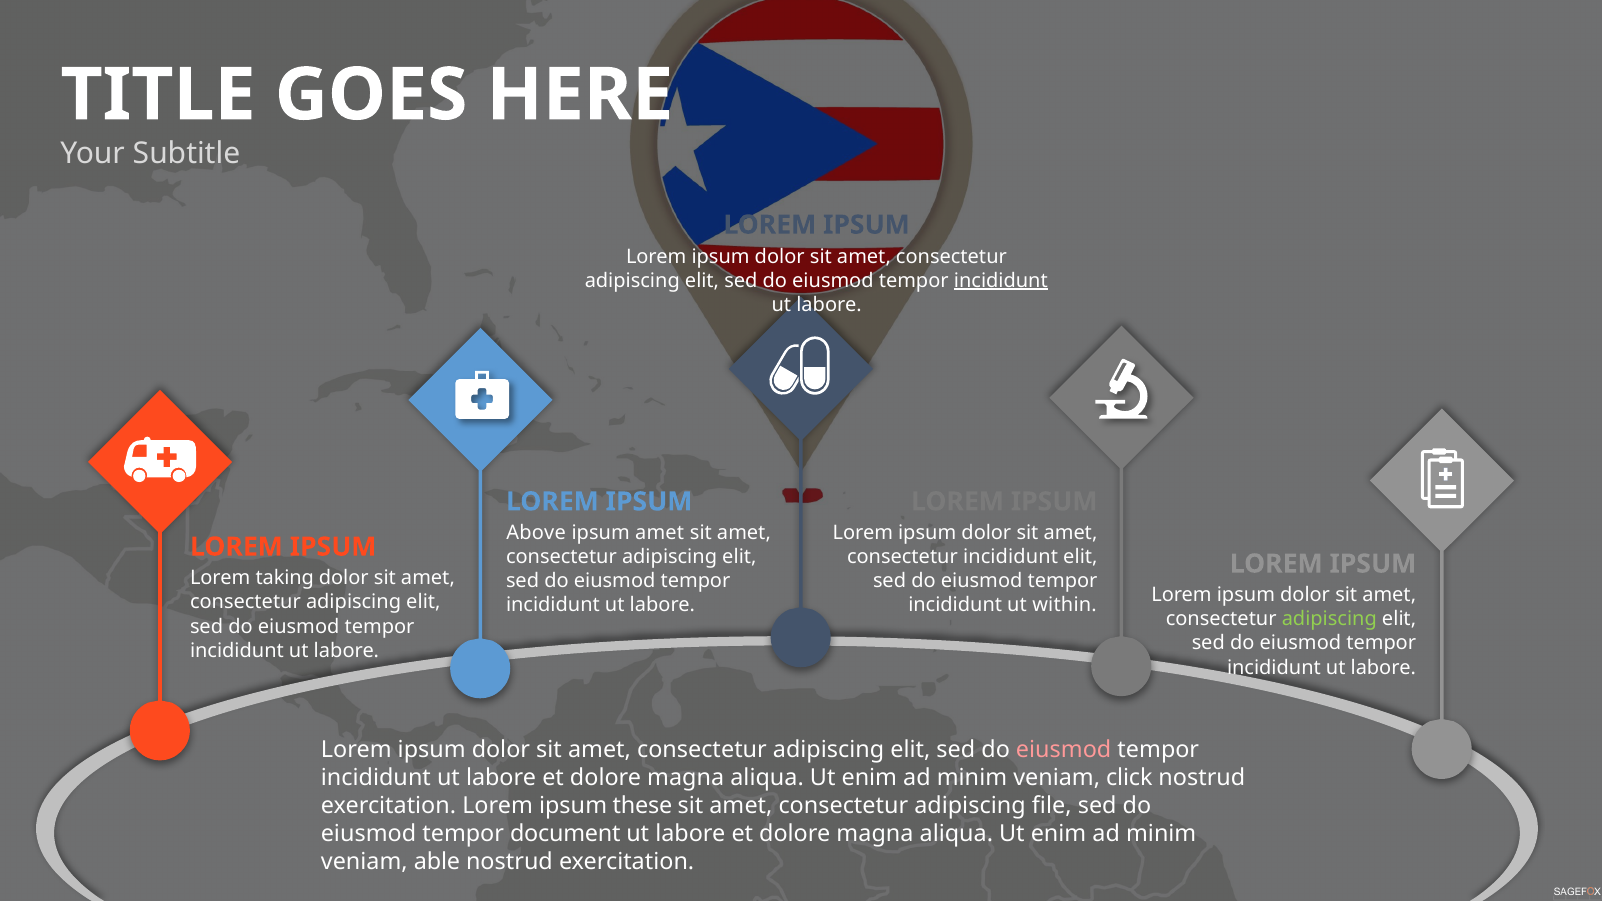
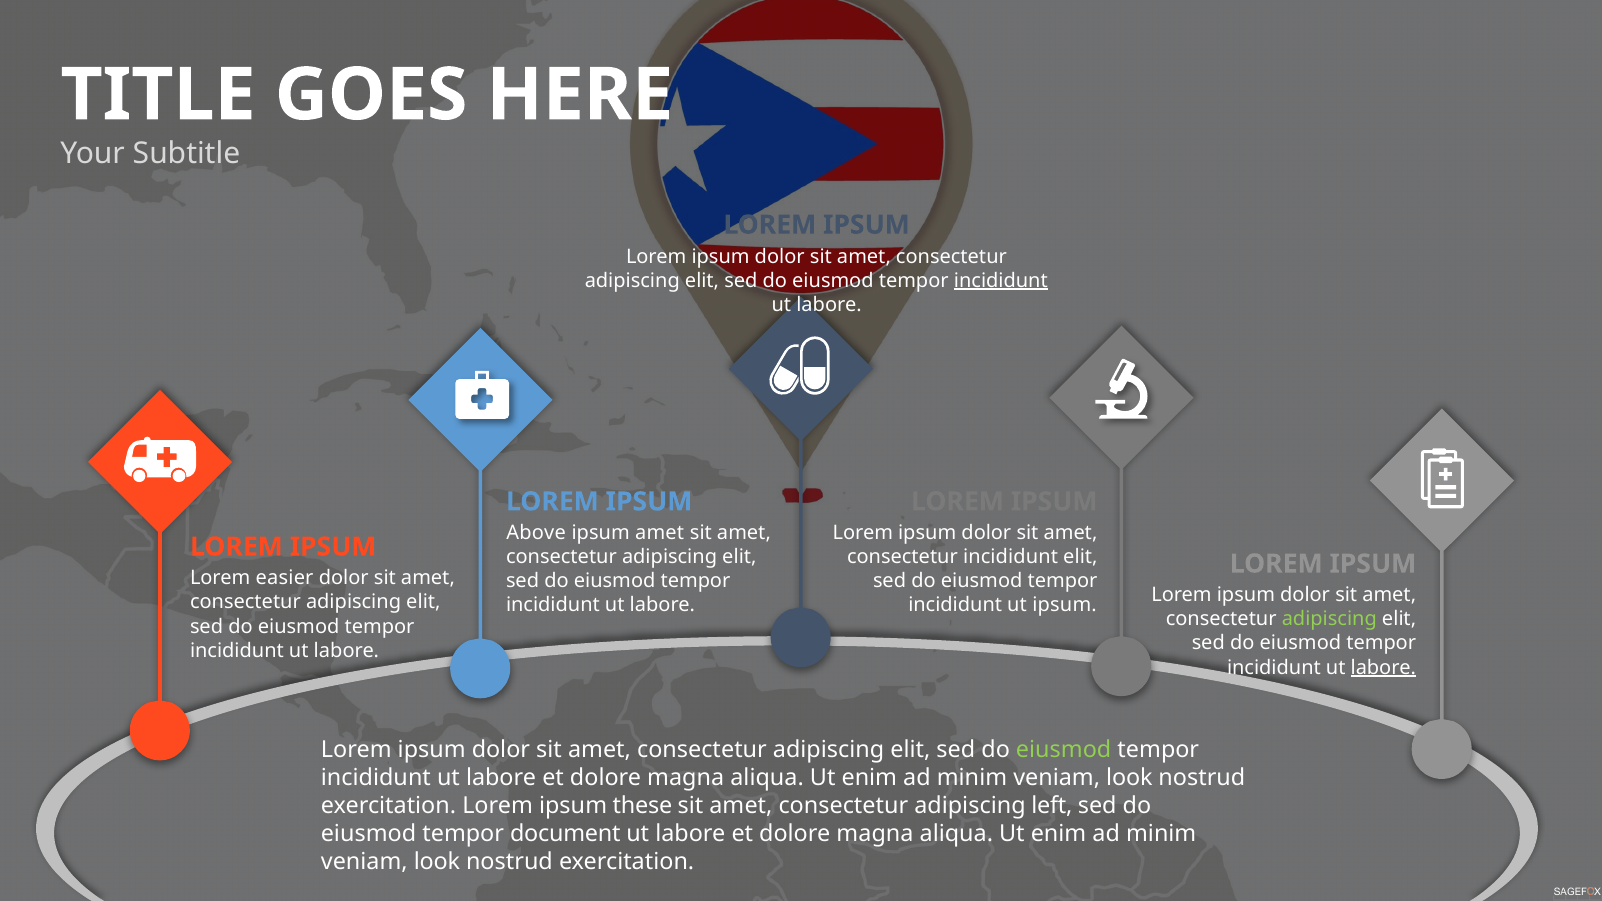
taking: taking -> easier
ut within: within -> ipsum
labore at (1383, 668) underline: none -> present
eiusmod at (1064, 749) colour: pink -> light green
click at (1129, 777): click -> look
file: file -> left
able at (437, 862): able -> look
